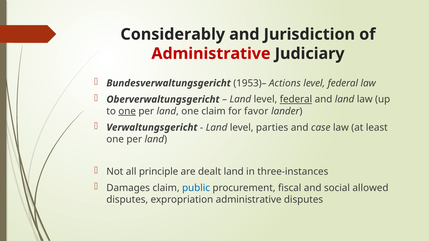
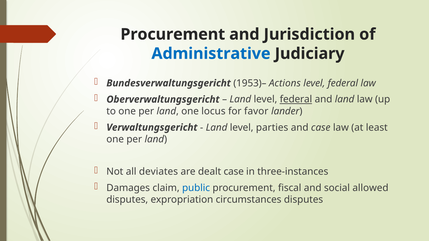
Considerably at (173, 34): Considerably -> Procurement
Administrative at (211, 54) colour: red -> blue
one at (127, 111) underline: present -> none
one claim: claim -> locus
principle: principle -> deviates
dealt land: land -> case
expropriation administrative: administrative -> circumstances
